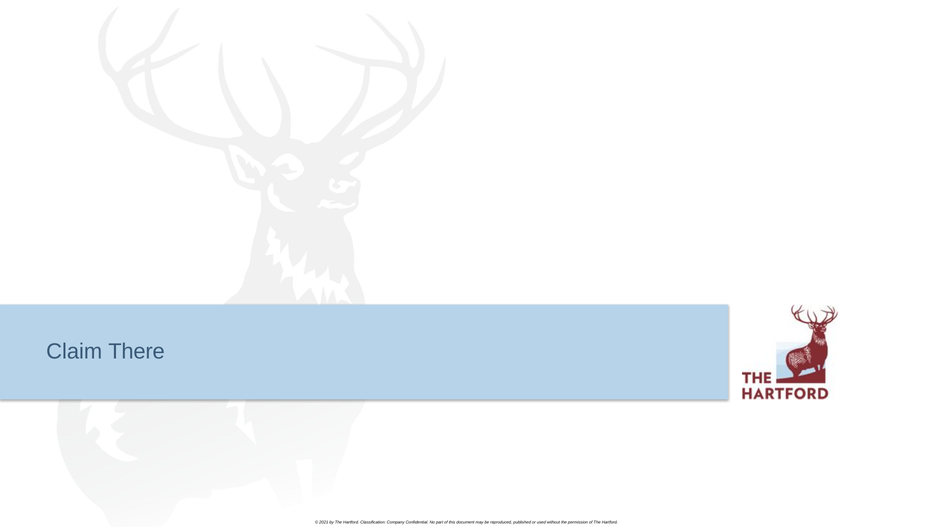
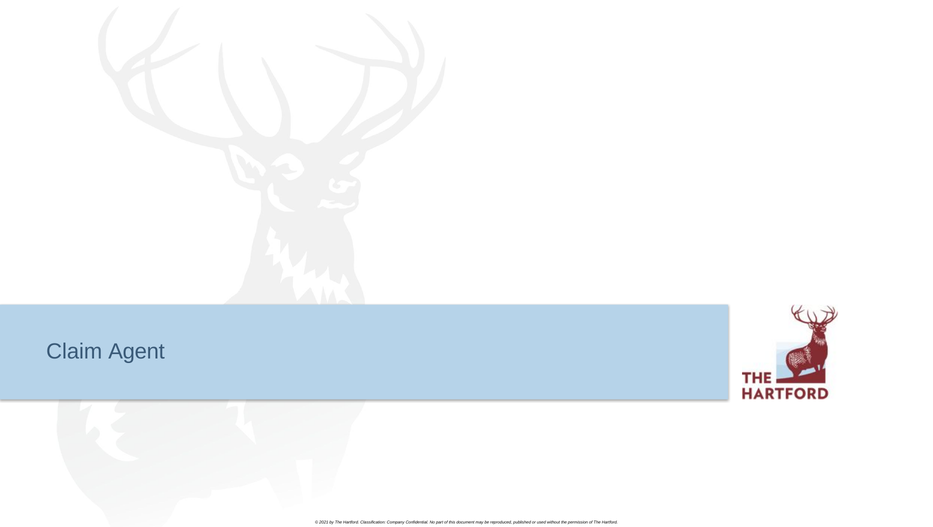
There: There -> Agent
